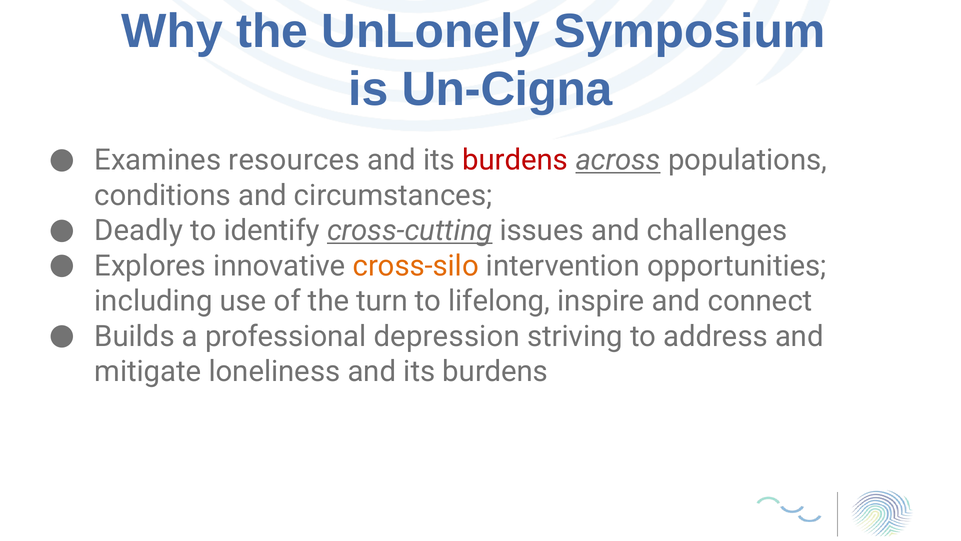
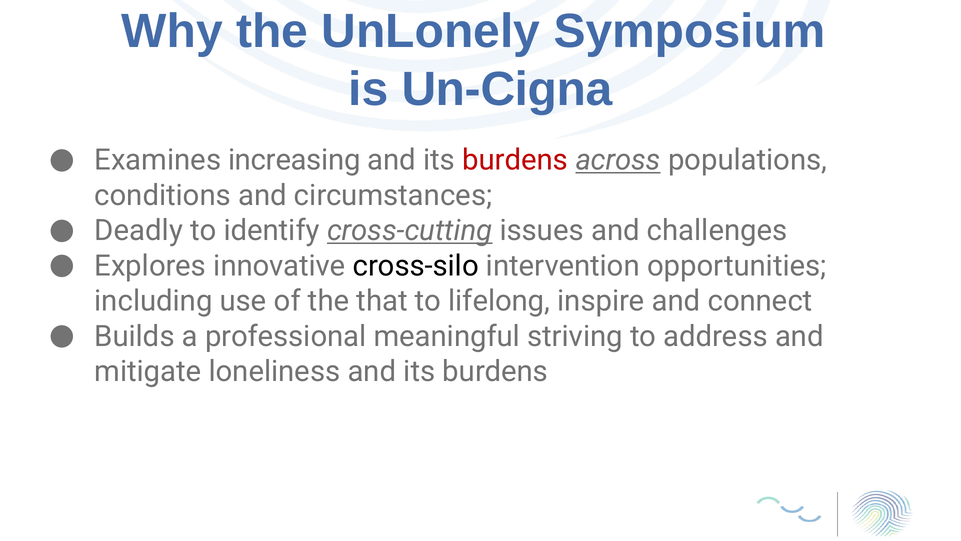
resources: resources -> increasing
cross-silo colour: orange -> black
turn: turn -> that
depression: depression -> meaningful
